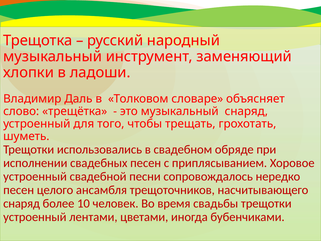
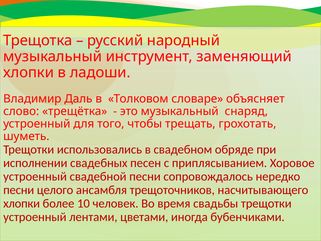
песен at (19, 190): песен -> песни
снаряд at (22, 203): снаряд -> хлопки
